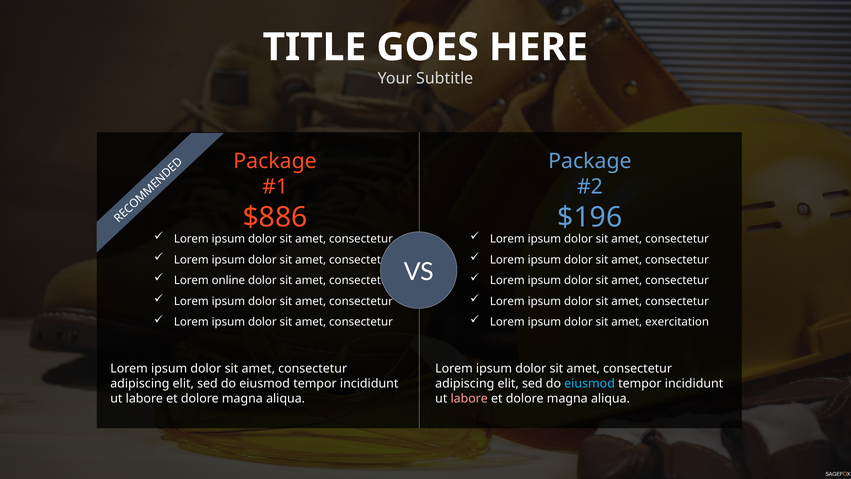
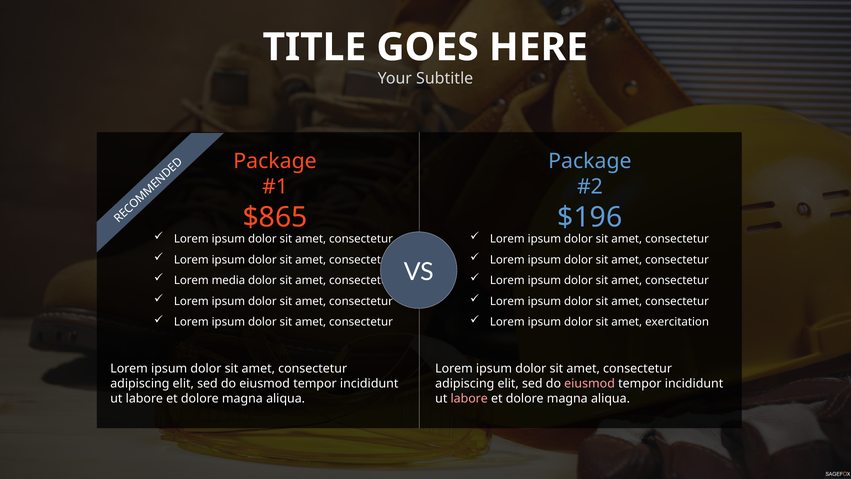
$886: $886 -> $865
online: online -> media
eiusmod at (590, 383) colour: light blue -> pink
